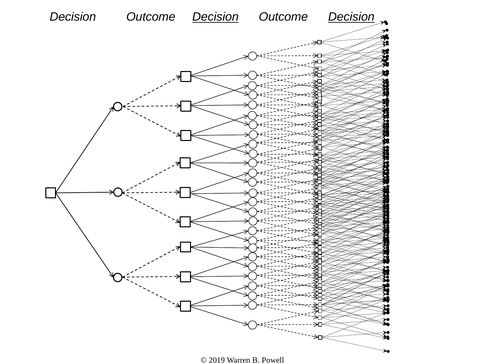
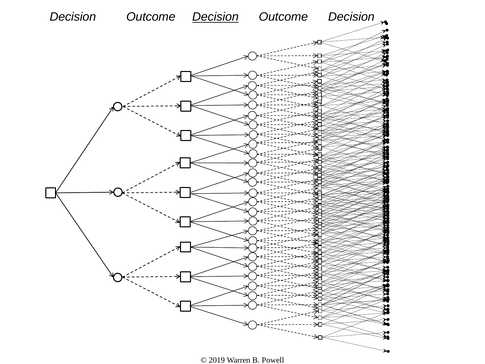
Decision at (351, 17) underline: present -> none
